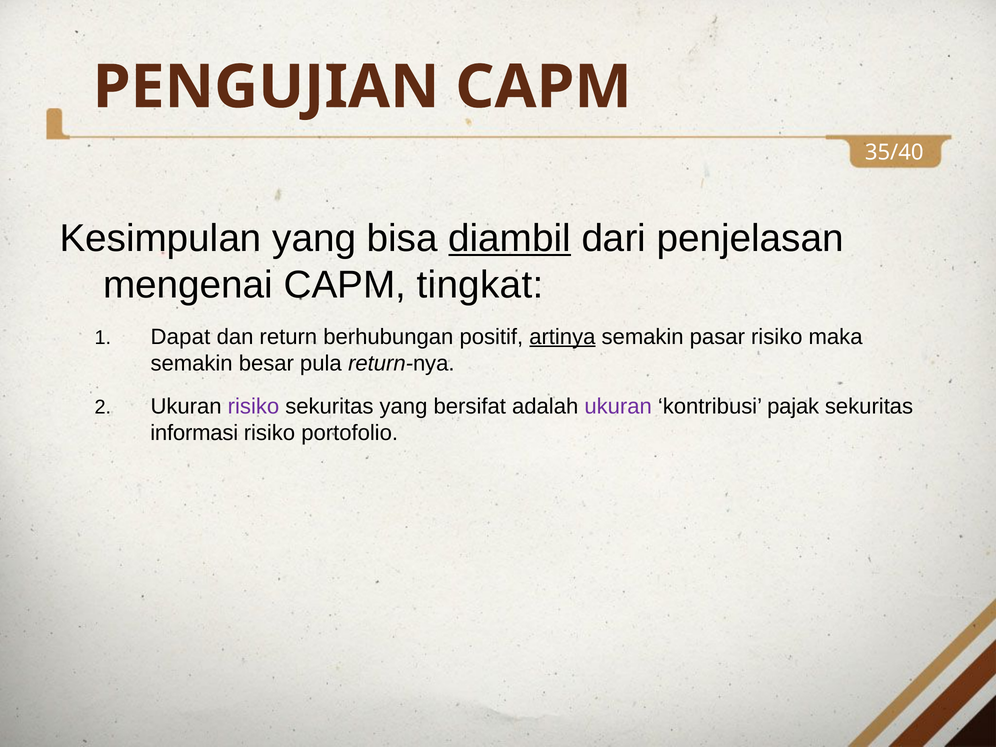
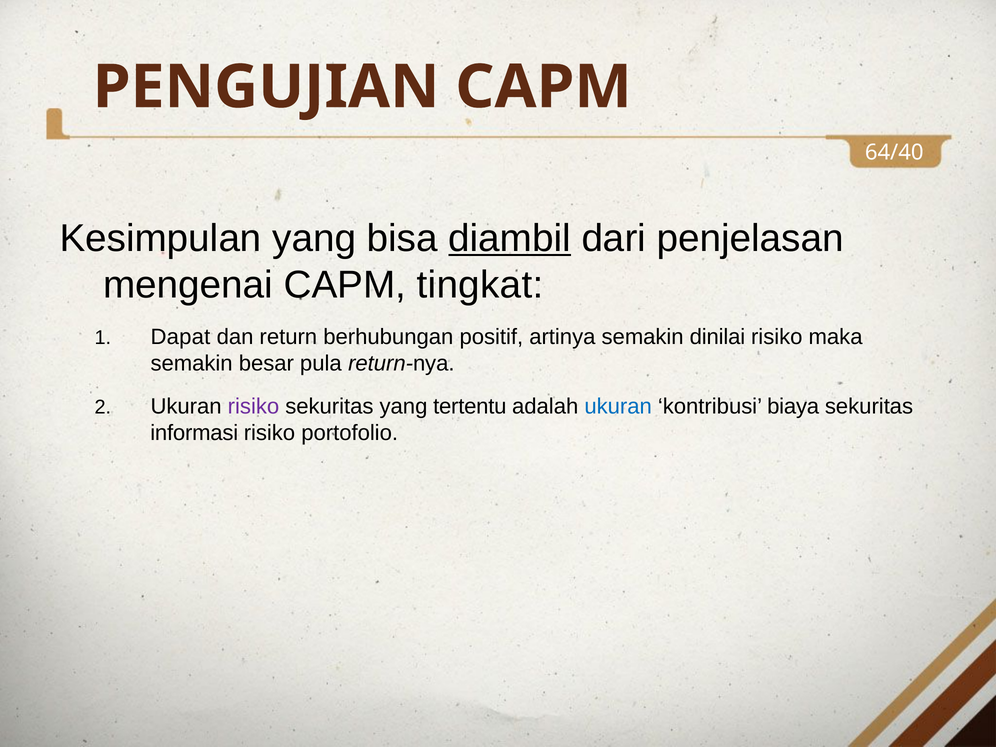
35/40: 35/40 -> 64/40
artinya underline: present -> none
pasar: pasar -> dinilai
bersifat: bersifat -> tertentu
ukuran at (618, 407) colour: purple -> blue
pajak: pajak -> biaya
